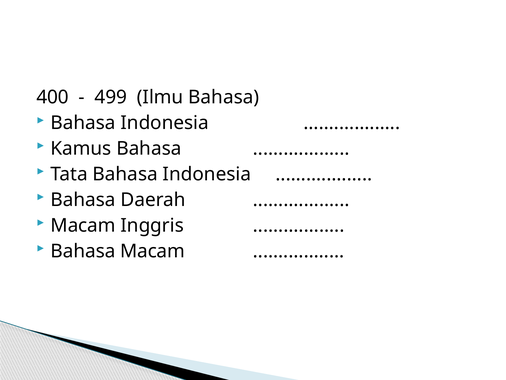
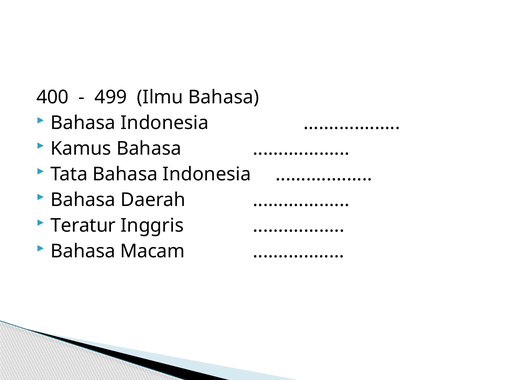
Macam at (83, 225): Macam -> Teratur
